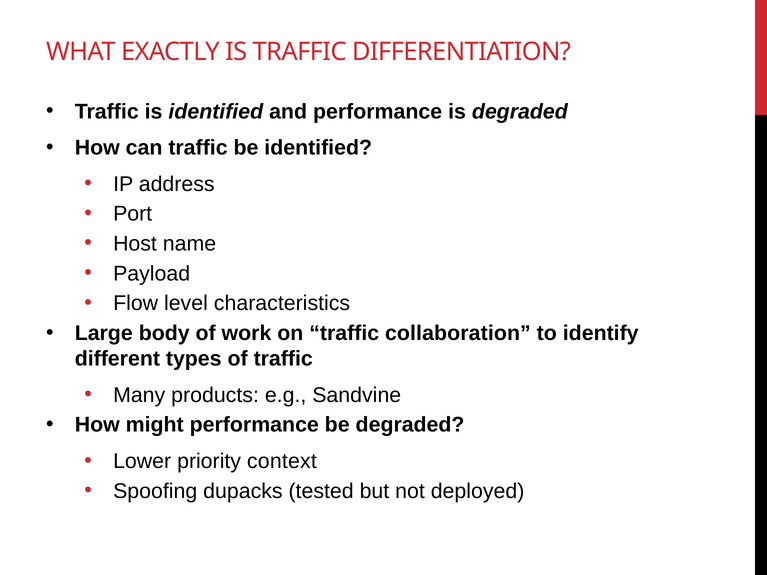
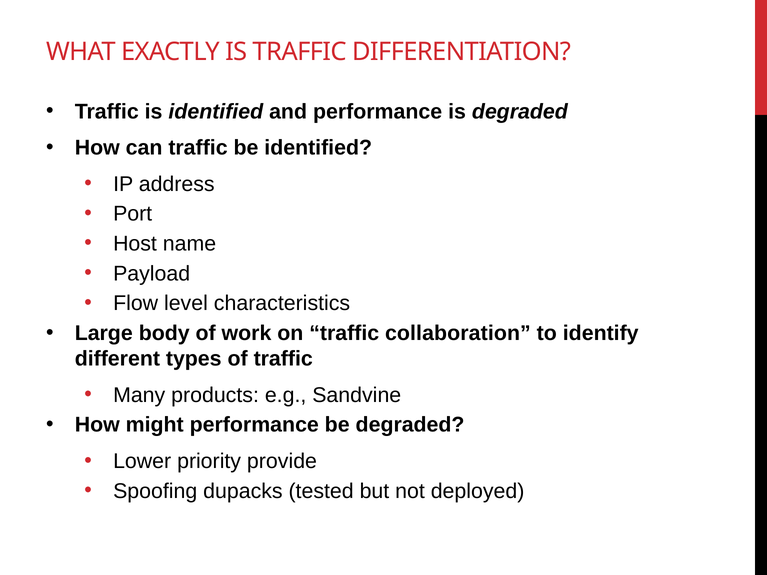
context: context -> provide
